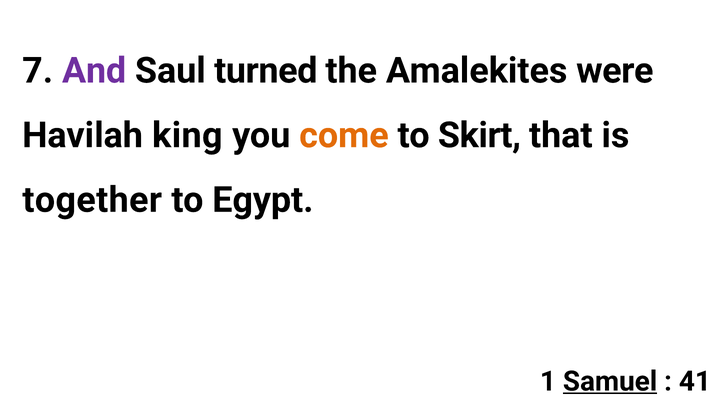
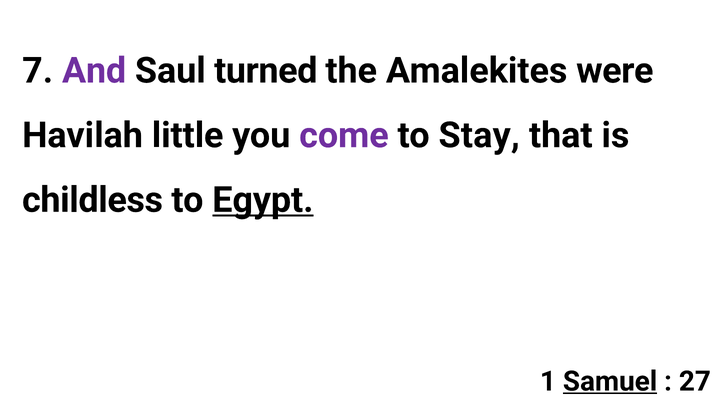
king: king -> little
come colour: orange -> purple
Skirt: Skirt -> Stay
together: together -> childless
Egypt underline: none -> present
41: 41 -> 27
